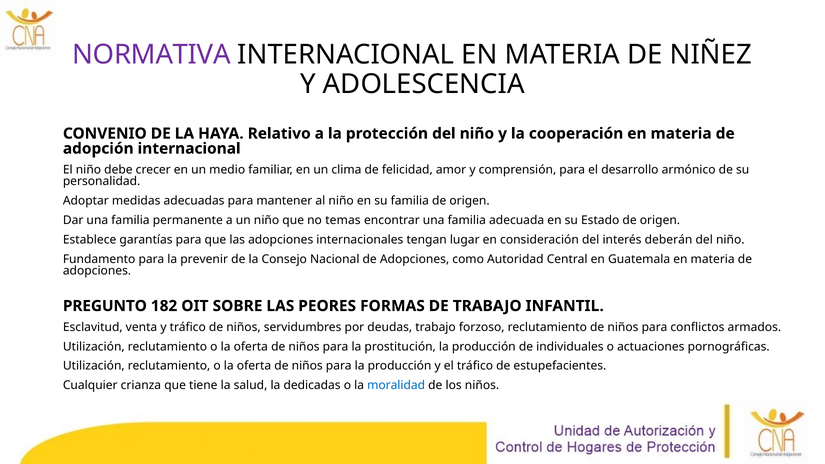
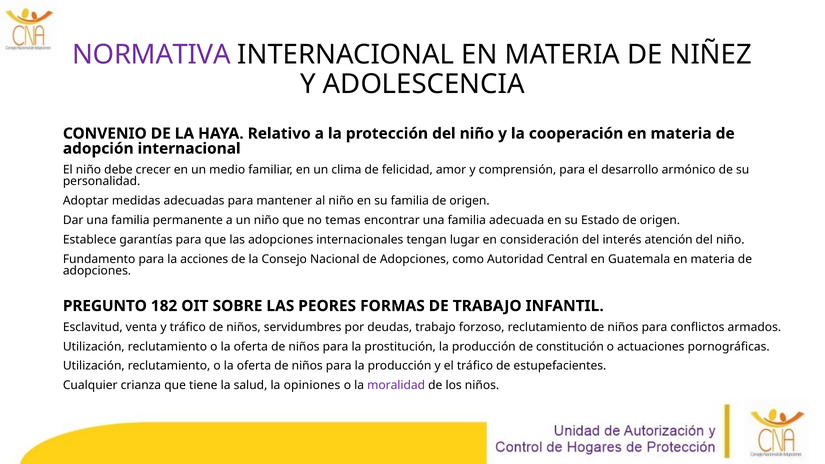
deberán: deberán -> atención
prevenir: prevenir -> acciones
individuales: individuales -> constitución
dedicadas: dedicadas -> opiniones
moralidad colour: blue -> purple
